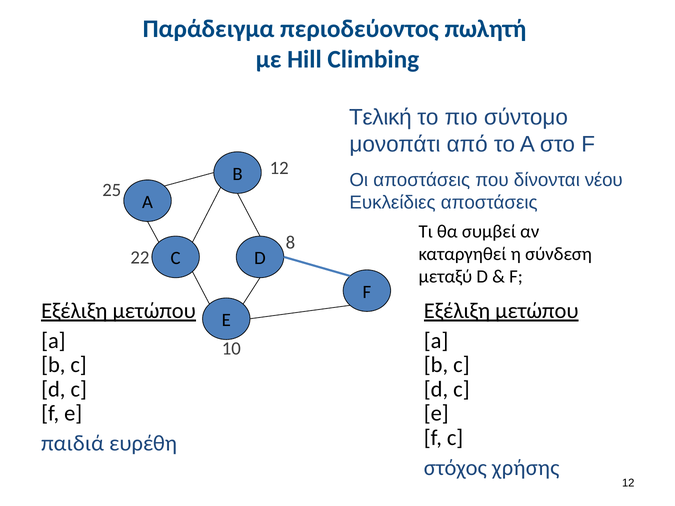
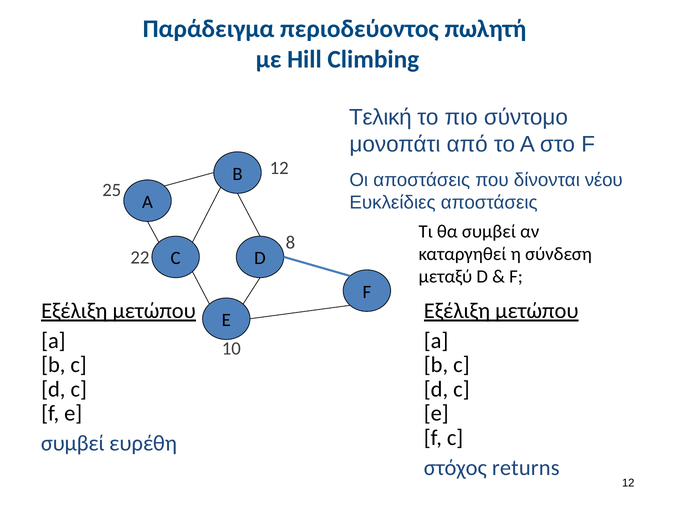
παιδιά at (73, 444): παιδιά -> συμβεί
χρήσης: χρήσης -> returns
